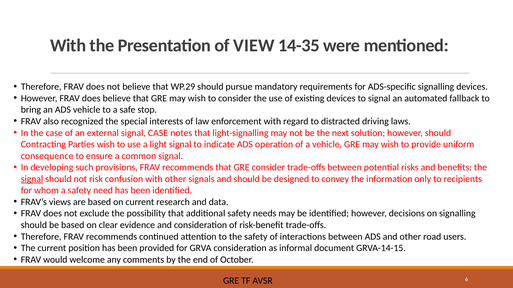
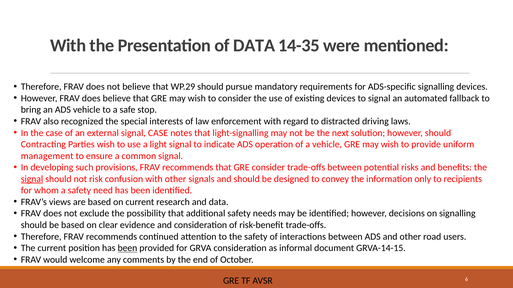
of VIEW: VIEW -> DATA
consequence: consequence -> management
been at (127, 249) underline: none -> present
